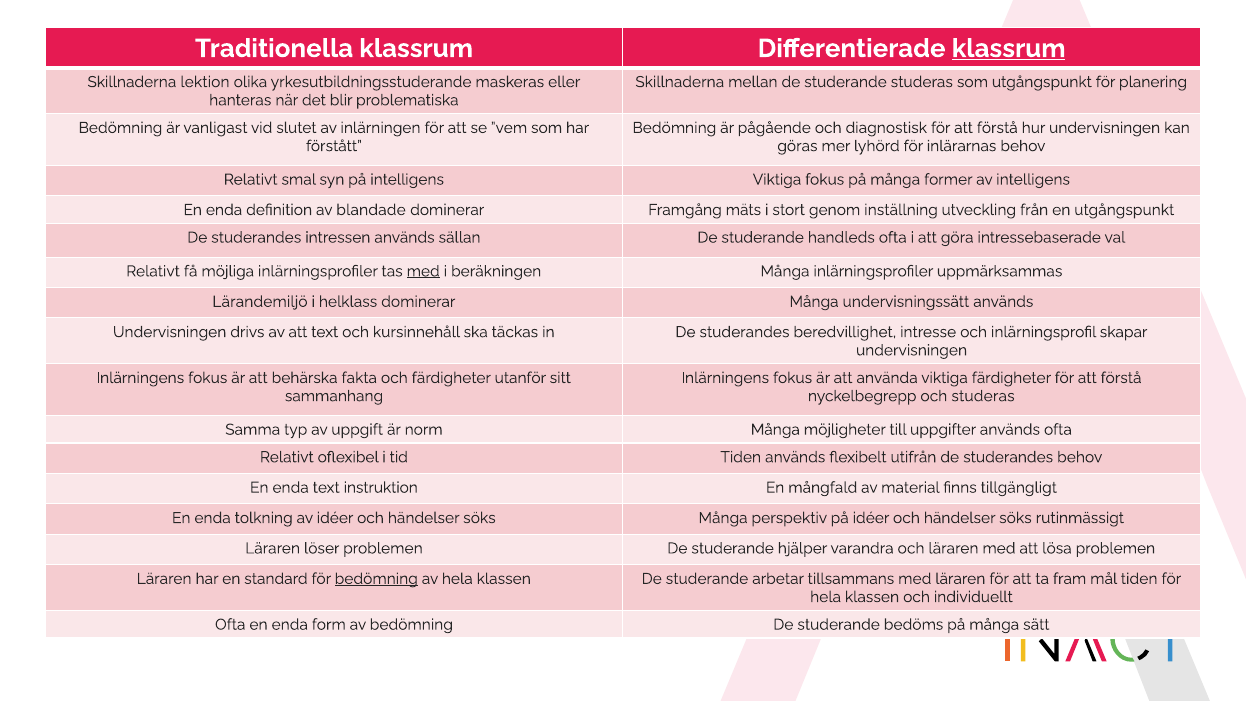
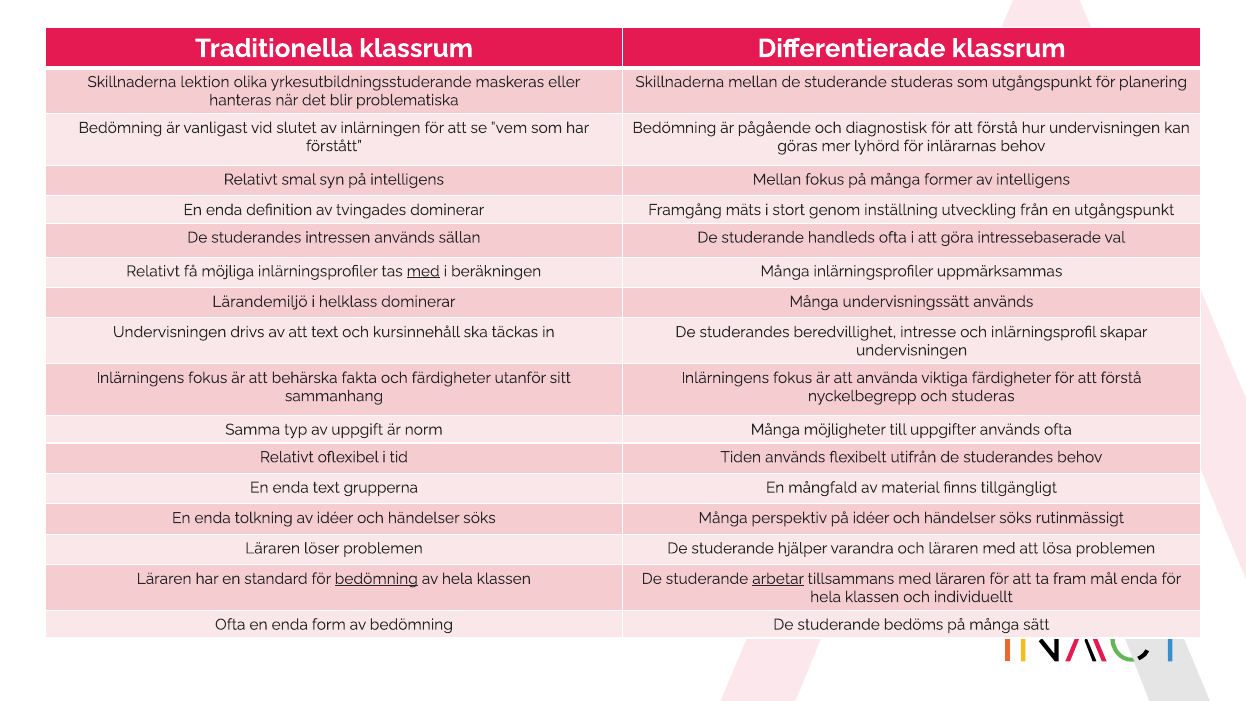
klassrum at (1009, 48) underline: present -> none
intelligens Viktiga: Viktiga -> Mellan
blandade: blandade -> tvingades
instruktion: instruktion -> grupperna
arbetar underline: none -> present
mål tiden: tiden -> enda
